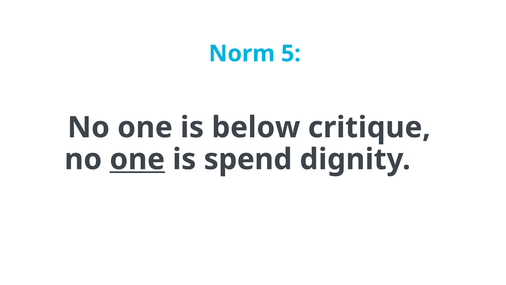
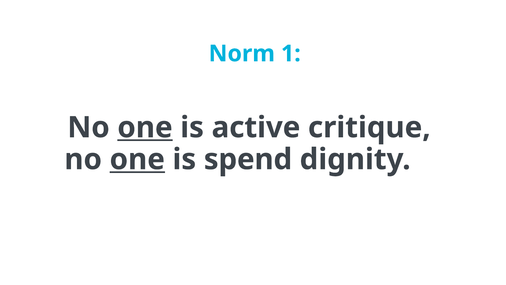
5: 5 -> 1
one at (145, 127) underline: none -> present
below: below -> active
